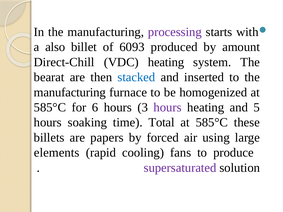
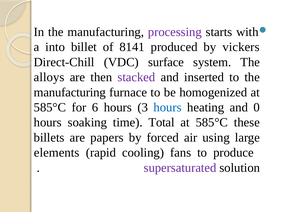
also: also -> into
6093: 6093 -> 8141
amount: amount -> vickers
VDC heating: heating -> surface
bearat: bearat -> alloys
stacked colour: blue -> purple
hours at (168, 107) colour: purple -> blue
5: 5 -> 0
